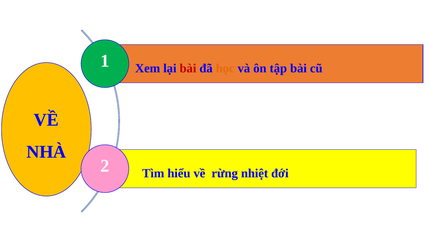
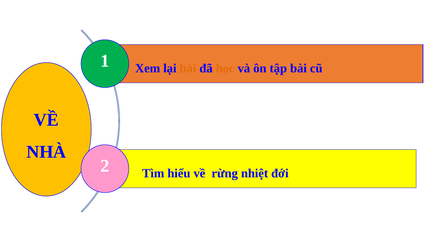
bài at (188, 68) colour: red -> orange
